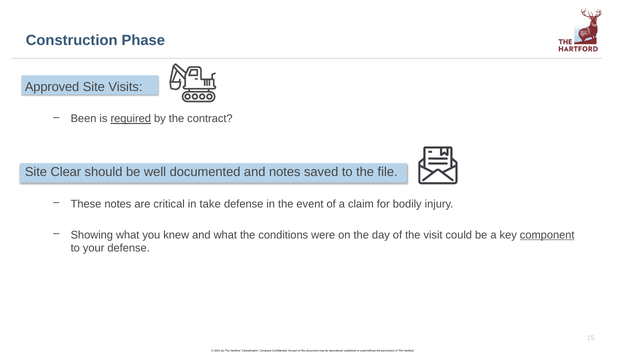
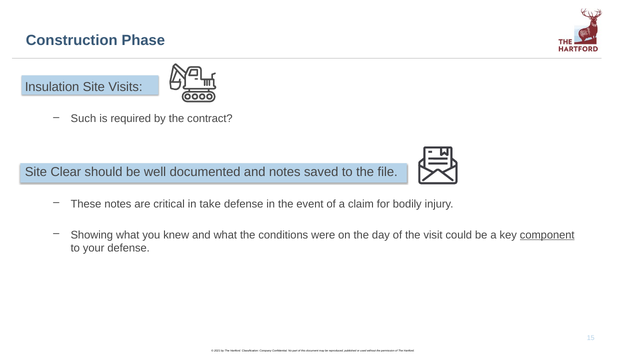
Approved: Approved -> Insulation
Been: Been -> Such
required underline: present -> none
